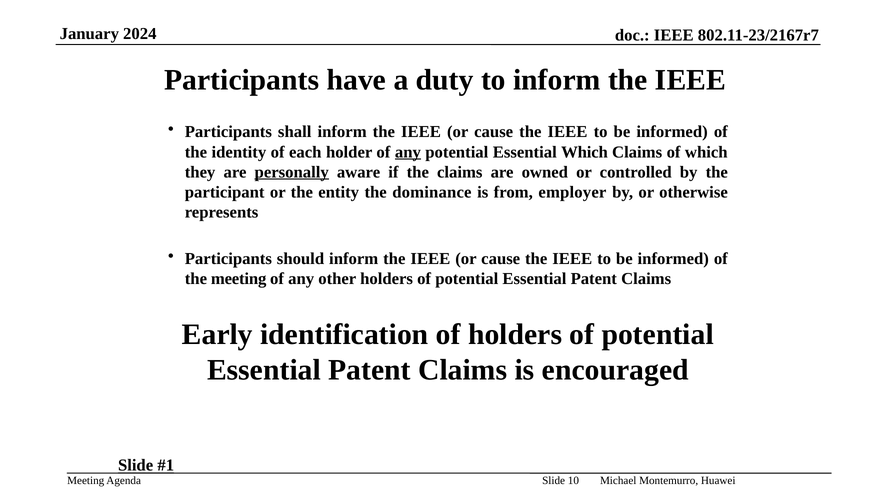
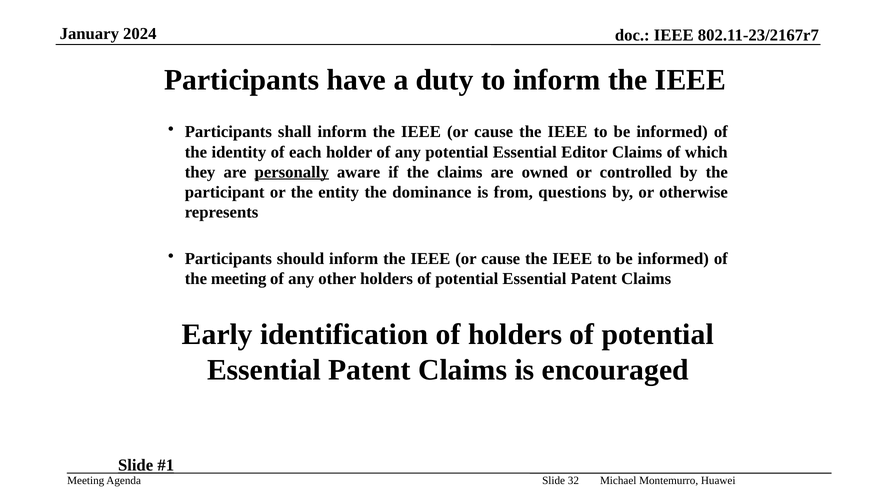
any at (408, 152) underline: present -> none
Essential Which: Which -> Editor
employer: employer -> questions
10: 10 -> 32
